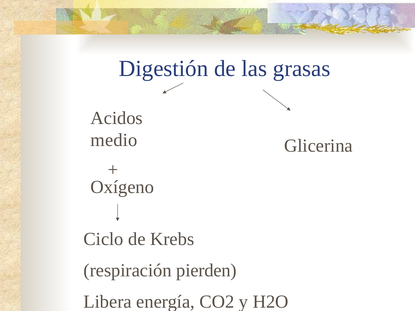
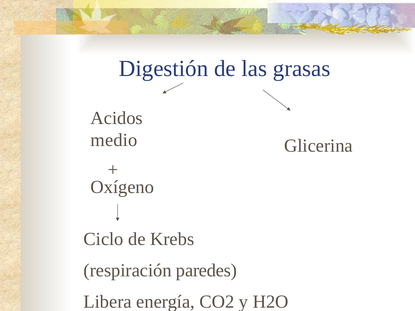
pierden: pierden -> paredes
